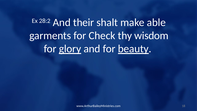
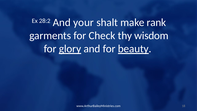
their: their -> your
able: able -> rank
